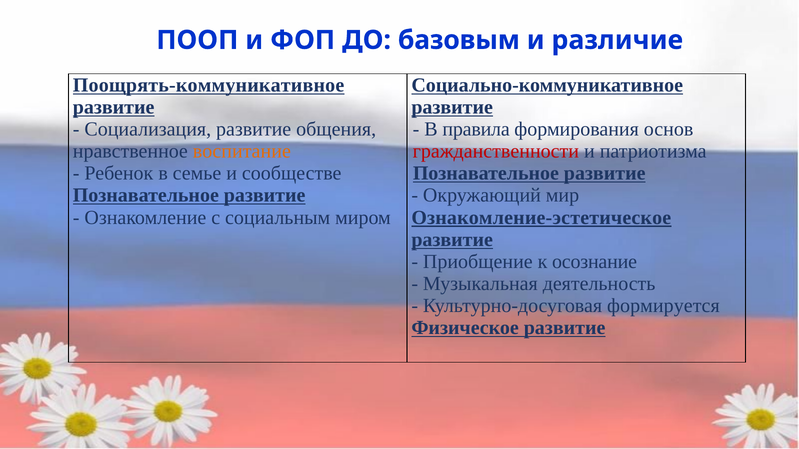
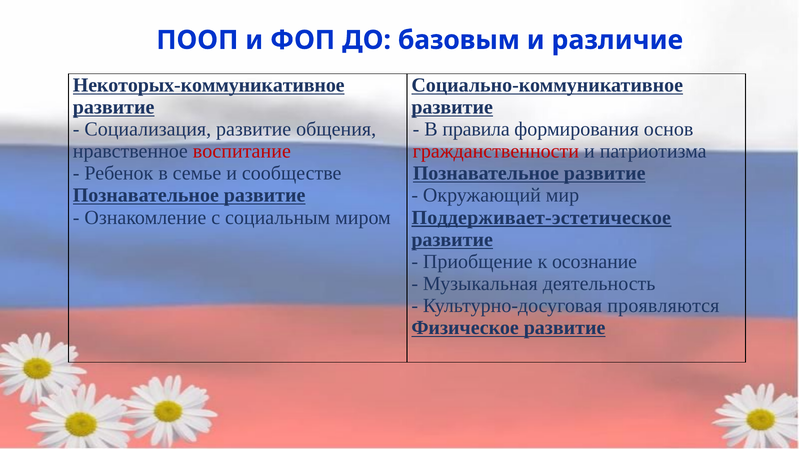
Поощрять-коммуникативное: Поощрять-коммуникативное -> Некоторых-коммуникативное
воспитание colour: orange -> red
Ознакомление-эстетическое: Ознакомление-эстетическое -> Поддерживает-эстетическое
формируется: формируется -> проявляются
